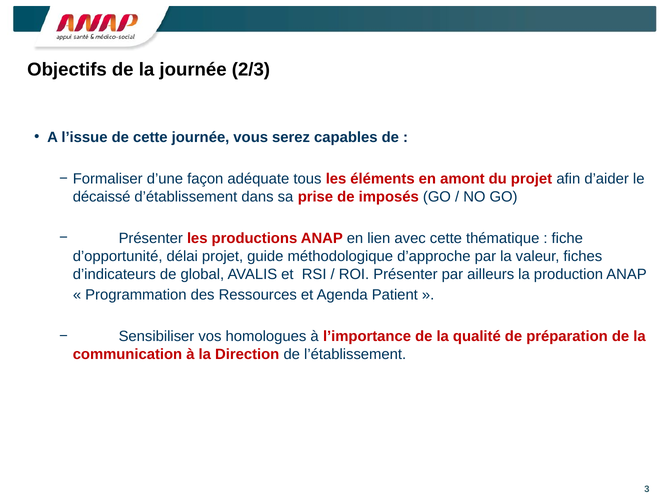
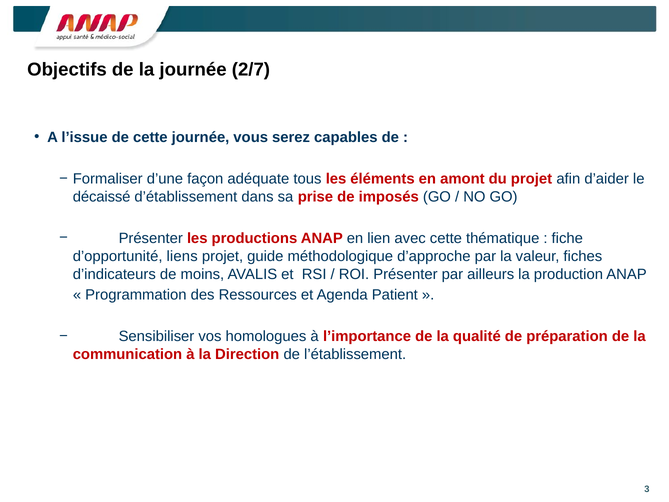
2/3: 2/3 -> 2/7
délai: délai -> liens
global: global -> moins
